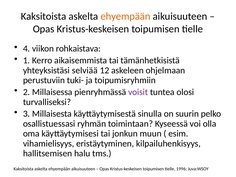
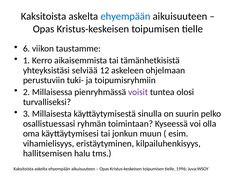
ehyempään at (126, 16) colour: orange -> blue
4: 4 -> 6
rohkaistava: rohkaistava -> taustamme
